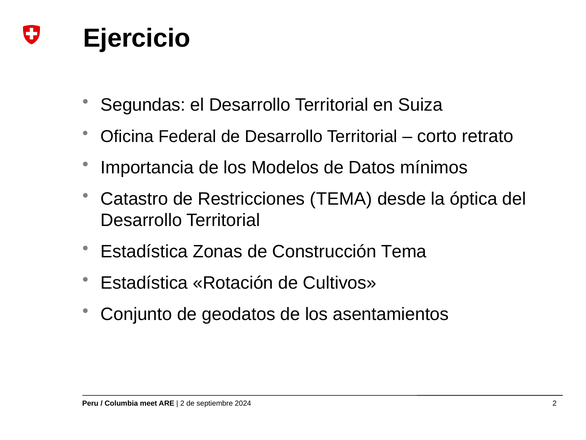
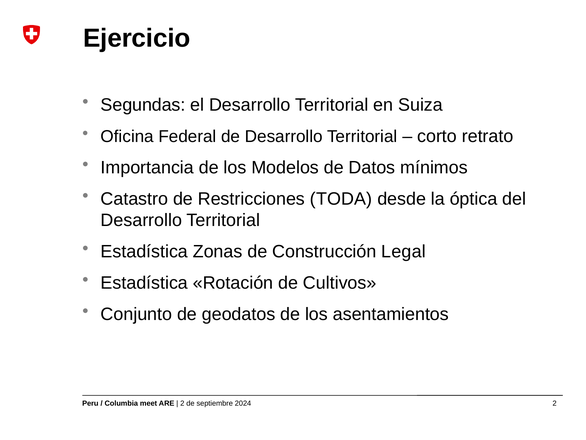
Restricciones TEMA: TEMA -> TODA
Construcción Tema: Tema -> Legal
